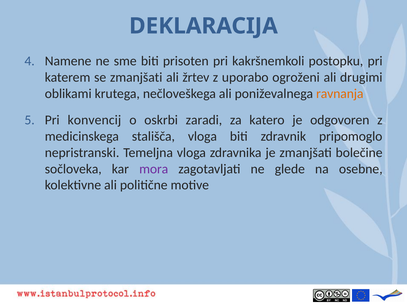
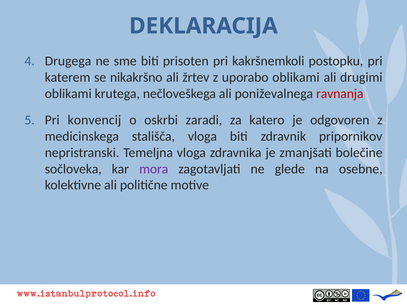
Namene: Namene -> Drugega
se zmanjšati: zmanjšati -> nikakršno
uporabo ogroženi: ogroženi -> oblikami
ravnanja colour: orange -> red
pripomoglo: pripomoglo -> pripornikov
